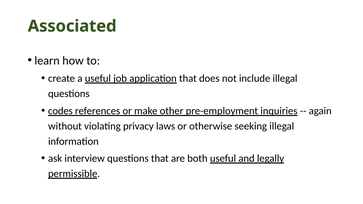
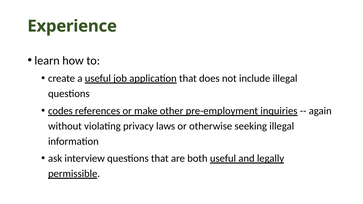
Associated: Associated -> Experience
